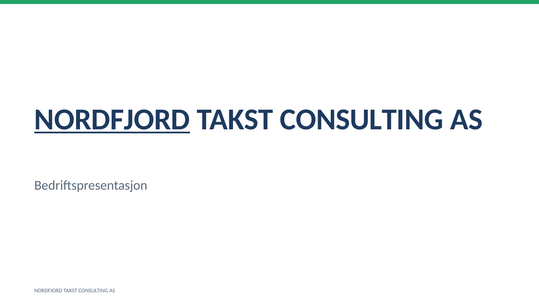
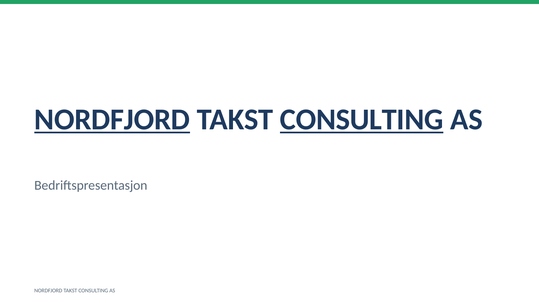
CONSULTING at (362, 120) underline: none -> present
